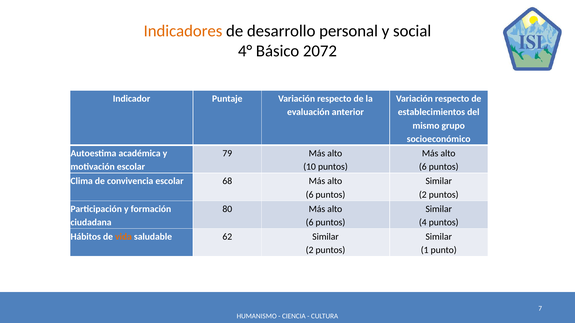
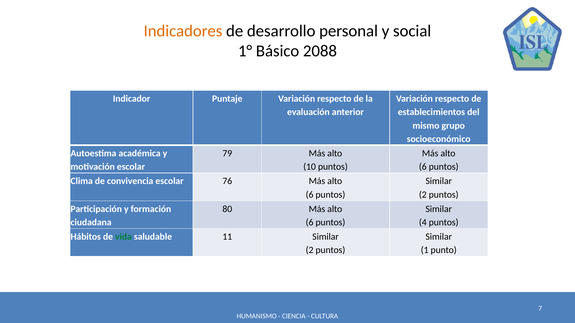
4°: 4° -> 1°
2072: 2072 -> 2088
68: 68 -> 76
vida colour: orange -> green
62: 62 -> 11
